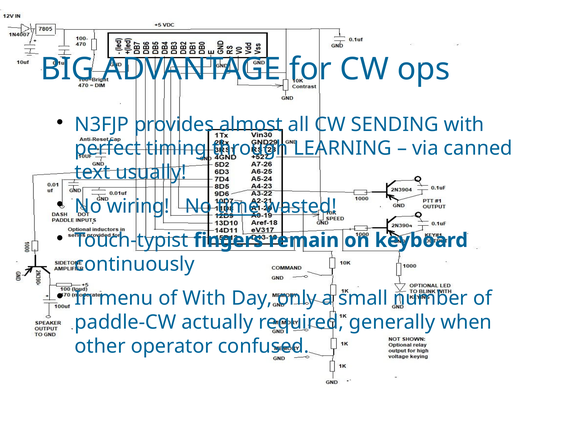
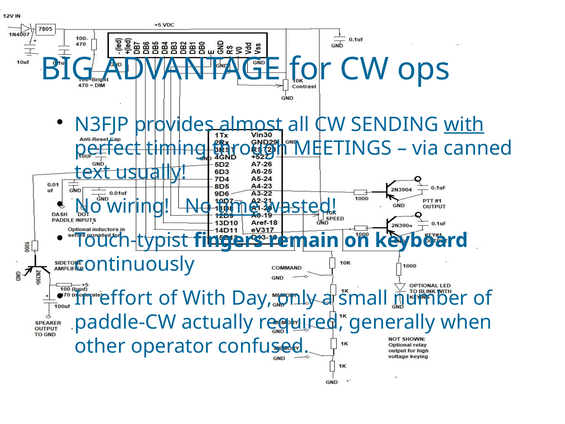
with at (464, 124) underline: none -> present
LEARNING: LEARNING -> MEETINGS
menu: menu -> effort
